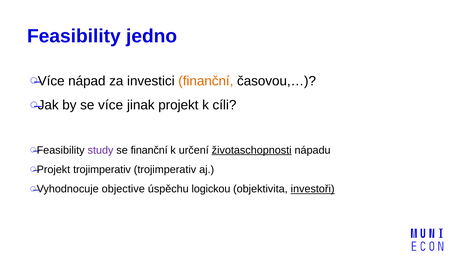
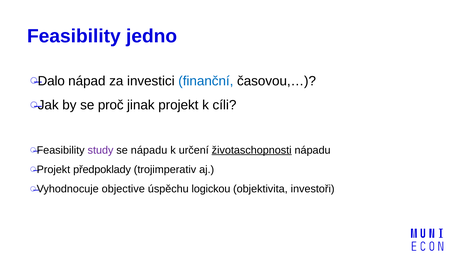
Více at (51, 81): Více -> Dalo
finanční at (206, 81) colour: orange -> blue
se více: více -> proč
se finanční: finanční -> nápadu
trojimperativ at (102, 169): trojimperativ -> předpoklady
investoři underline: present -> none
